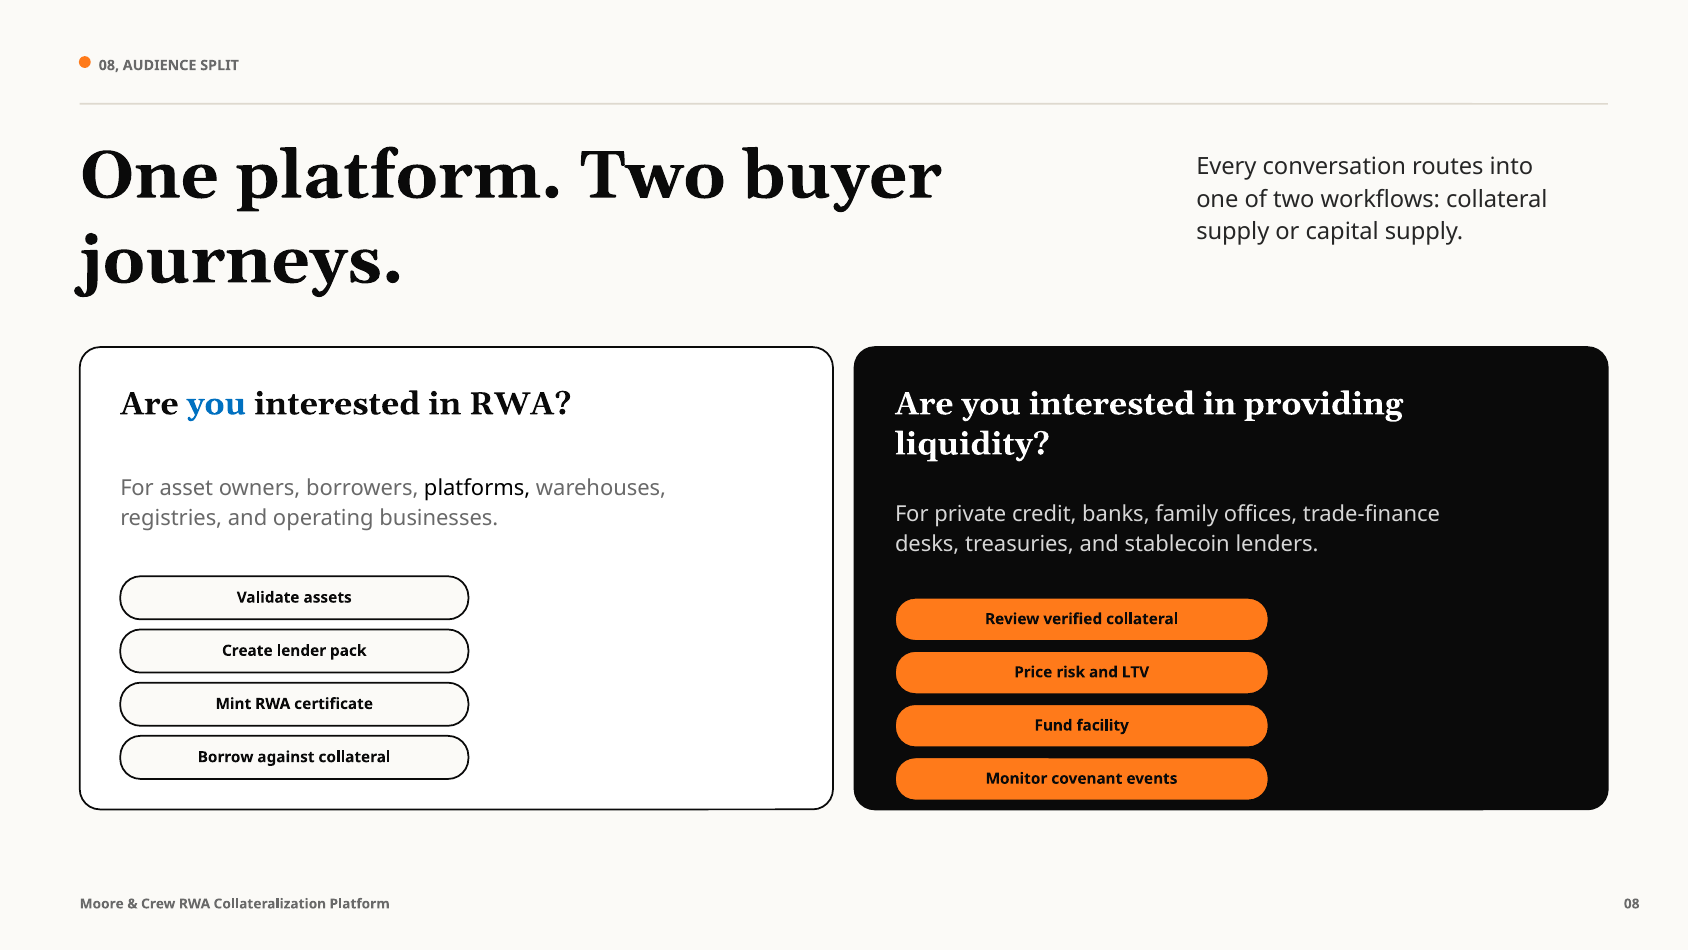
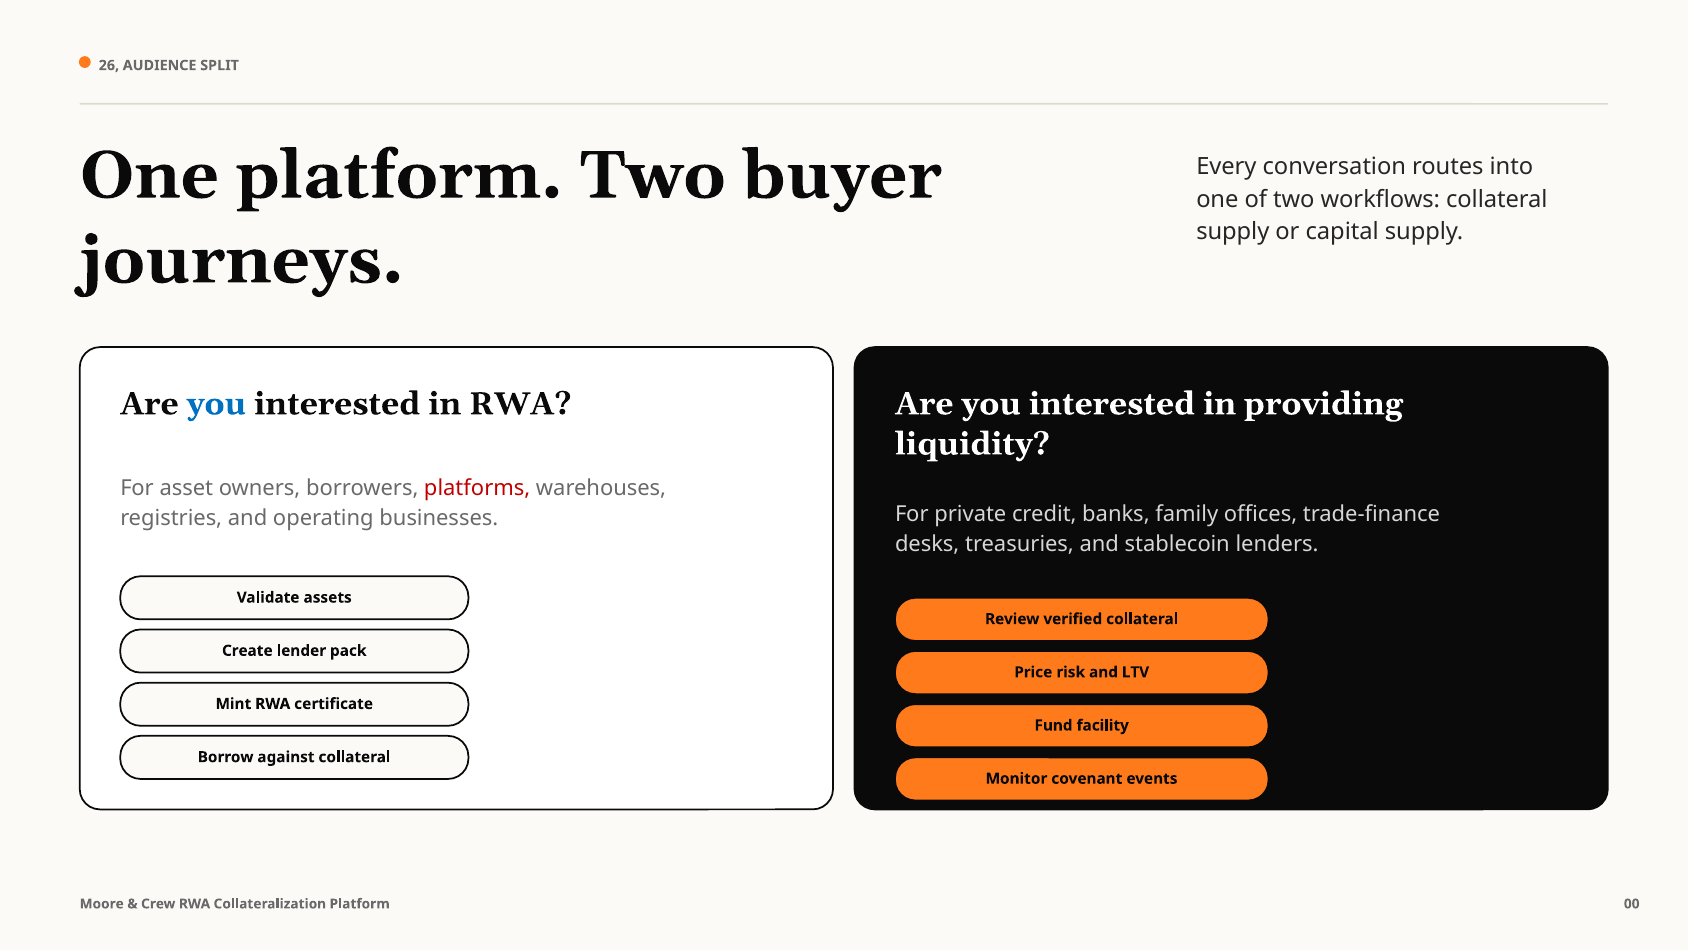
08 at (109, 65): 08 -> 26
platforms colour: black -> red
Platform 08: 08 -> 00
